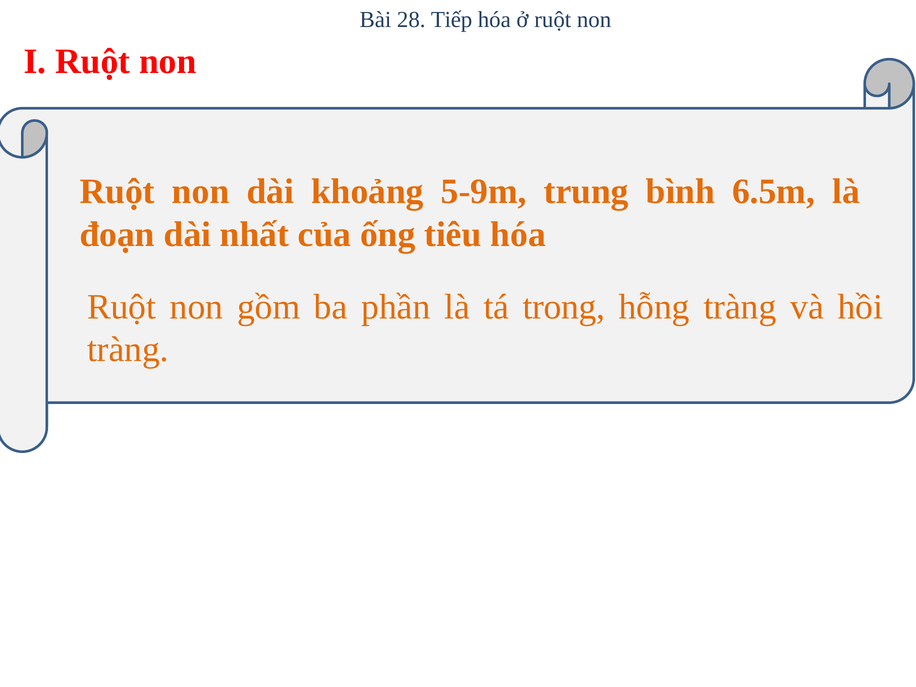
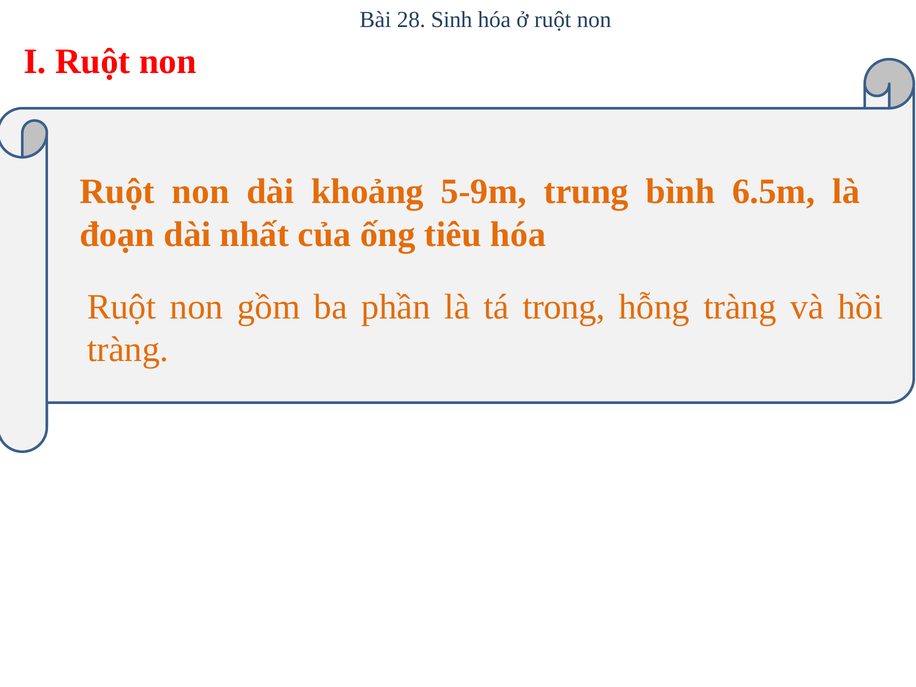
Tiếp: Tiếp -> Sinh
